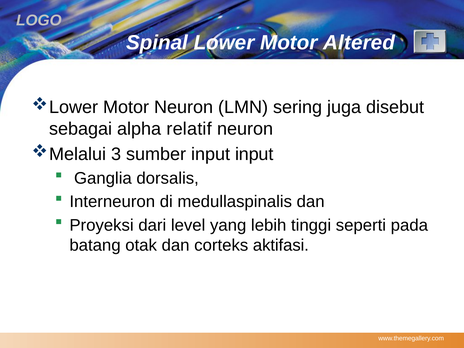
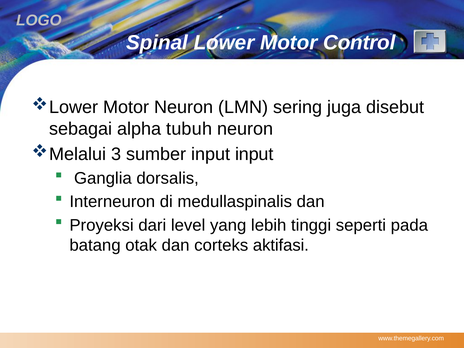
Altered: Altered -> Control
relatif: relatif -> tubuh
